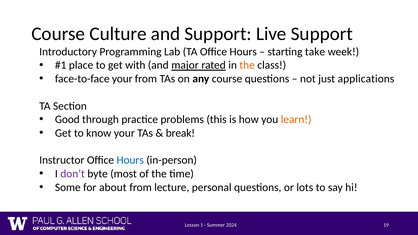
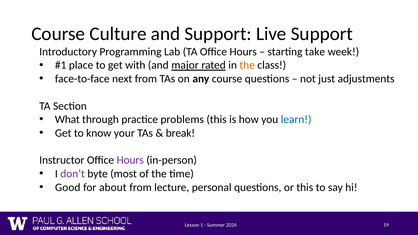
face-to-face your: your -> next
applications: applications -> adjustments
Good: Good -> What
learn colour: orange -> blue
Hours at (130, 160) colour: blue -> purple
Some: Some -> Good
or lots: lots -> this
